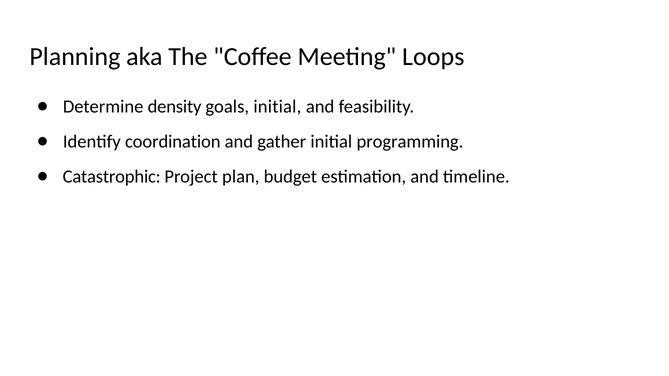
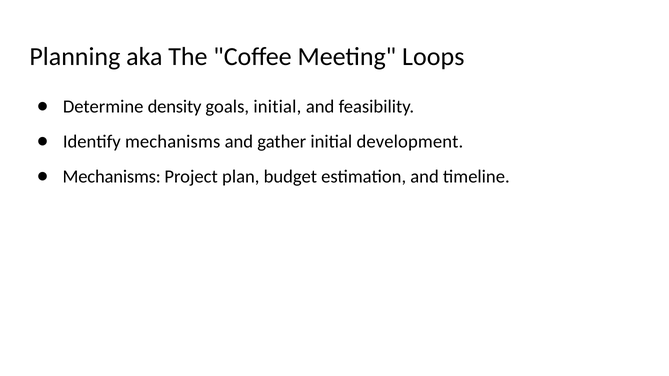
Identify coordination: coordination -> mechanisms
programming: programming -> development
Catastrophic at (112, 177): Catastrophic -> Mechanisms
